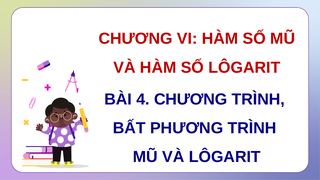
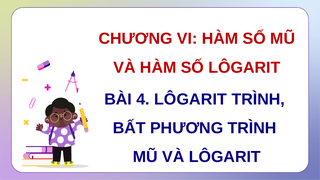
4 CHƯƠNG: CHƯƠNG -> LÔGARIT
